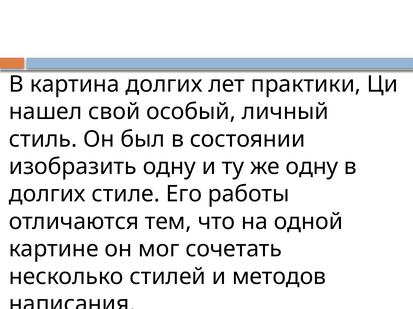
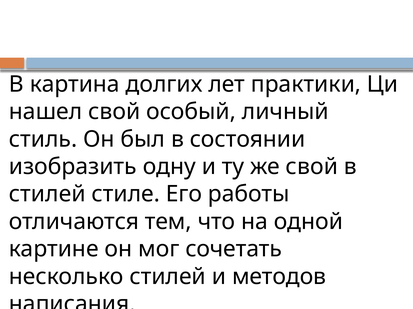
же одну: одну -> свой
долгих at (47, 195): долгих -> стилей
